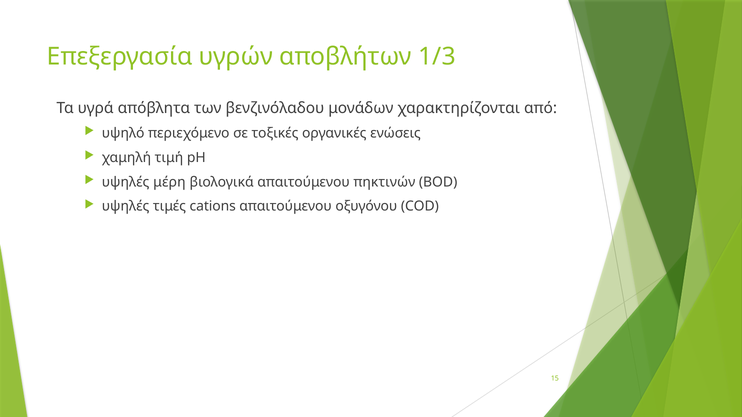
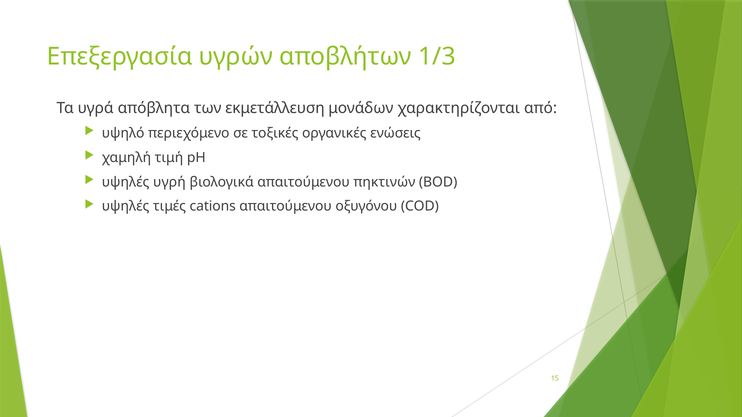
βενζινόλαδου: βενζινόλαδου -> εκμετάλλευση
μέρη: μέρη -> υγρή
